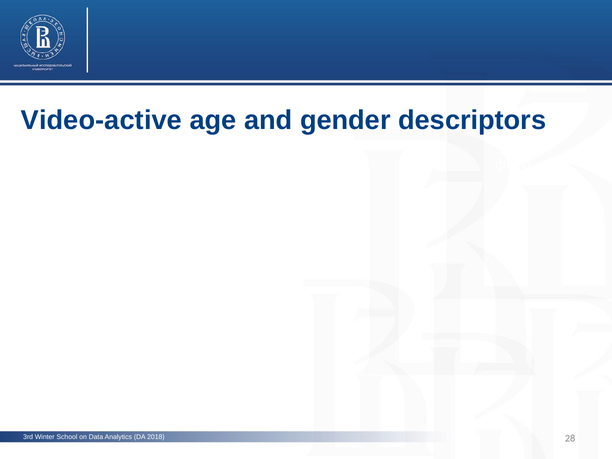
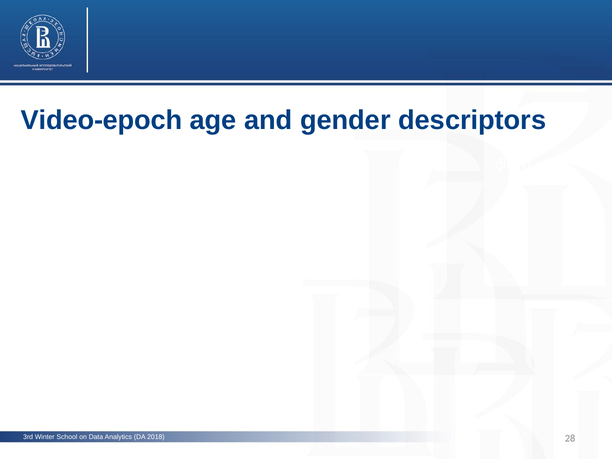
Video-active: Video-active -> Video-epoch
